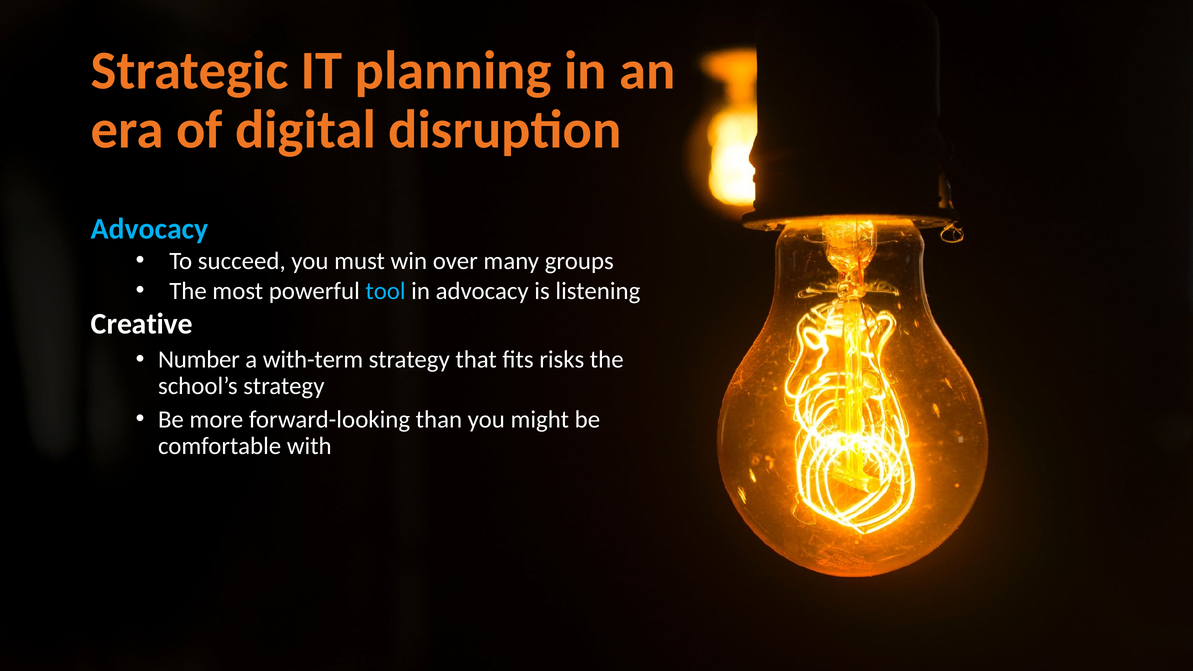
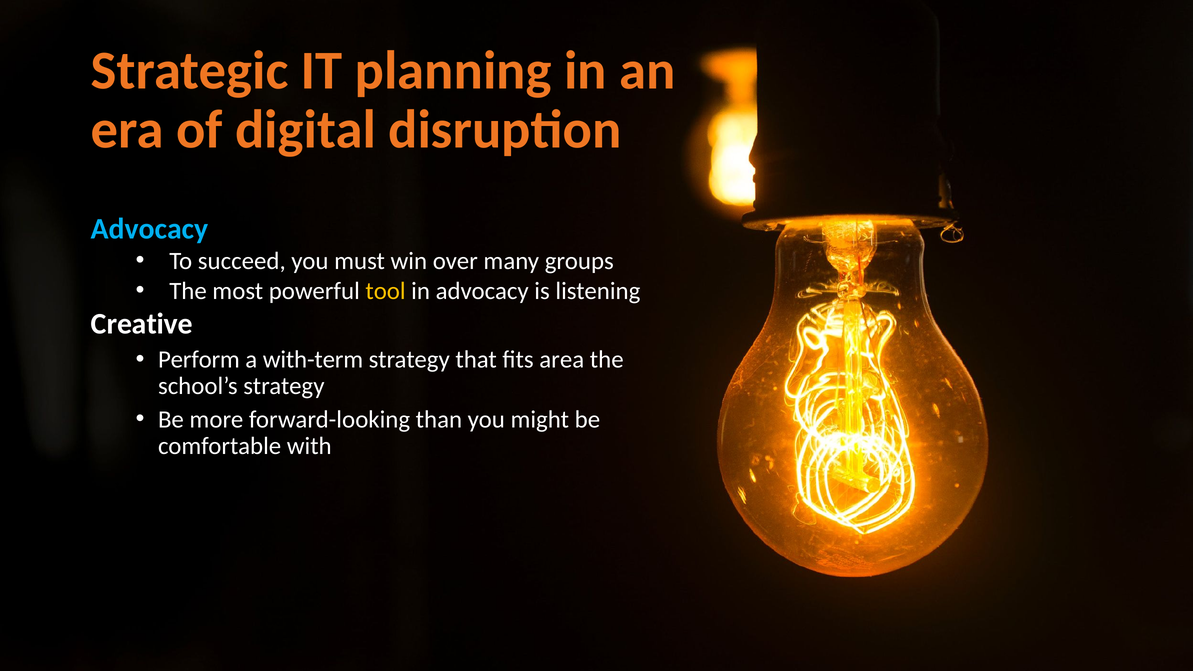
tool colour: light blue -> yellow
Number: Number -> Perform
risks: risks -> area
